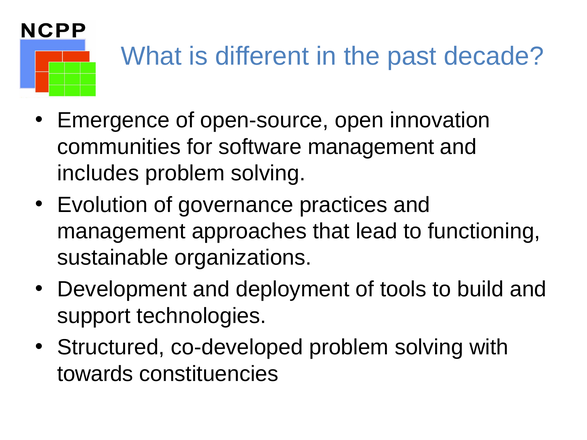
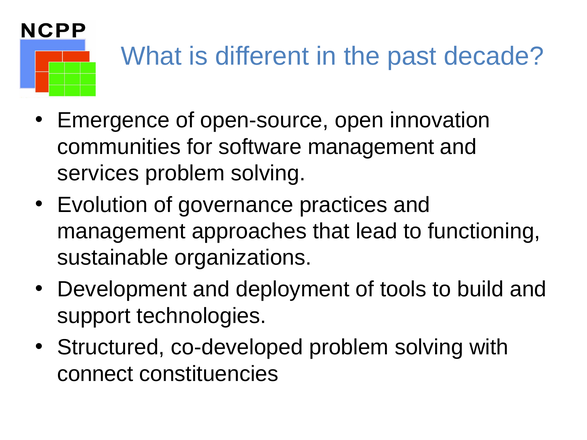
includes: includes -> services
towards: towards -> connect
